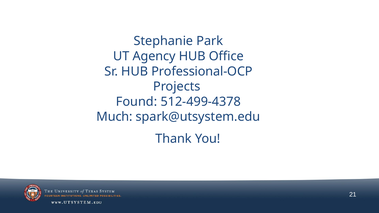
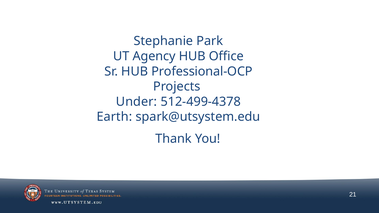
Found: Found -> Under
Much: Much -> Earth
